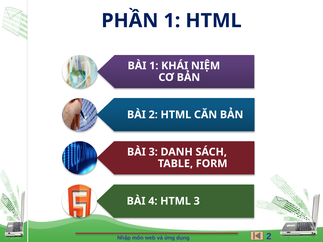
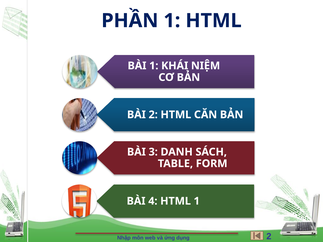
HTML 3: 3 -> 1
